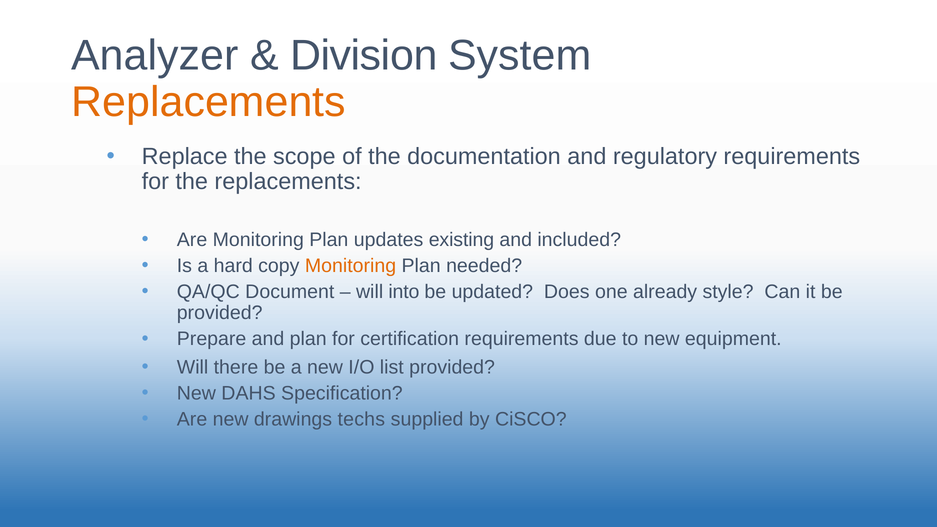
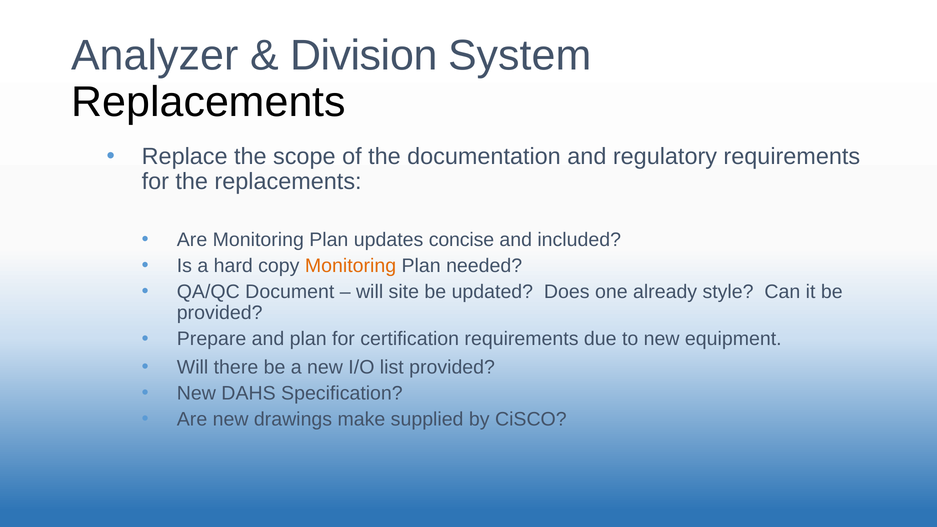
Replacements at (209, 102) colour: orange -> black
existing: existing -> concise
into: into -> site
techs: techs -> make
